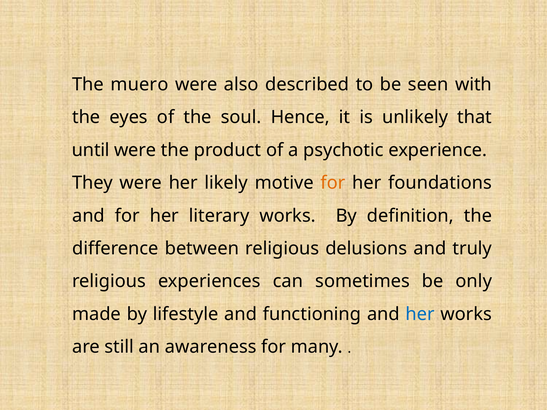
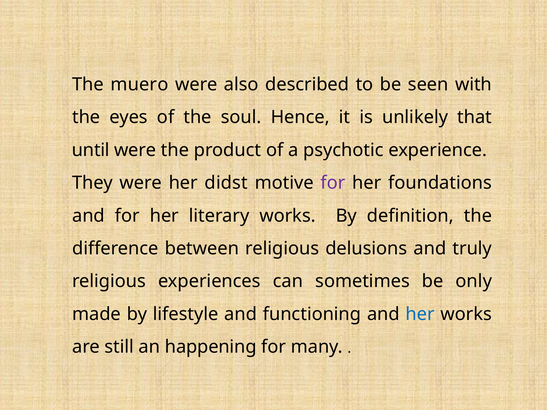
likely: likely -> didst
for at (333, 183) colour: orange -> purple
awareness: awareness -> happening
